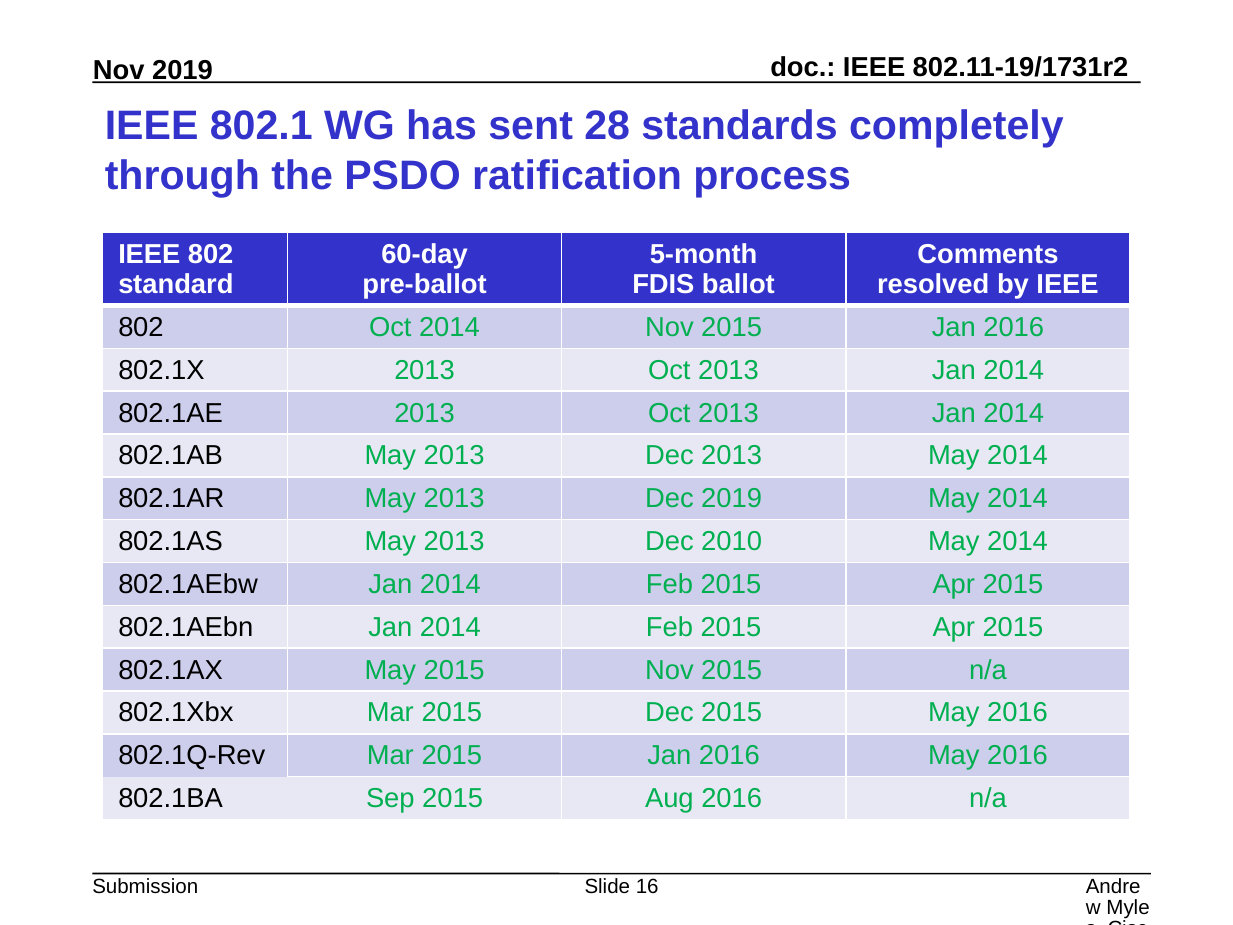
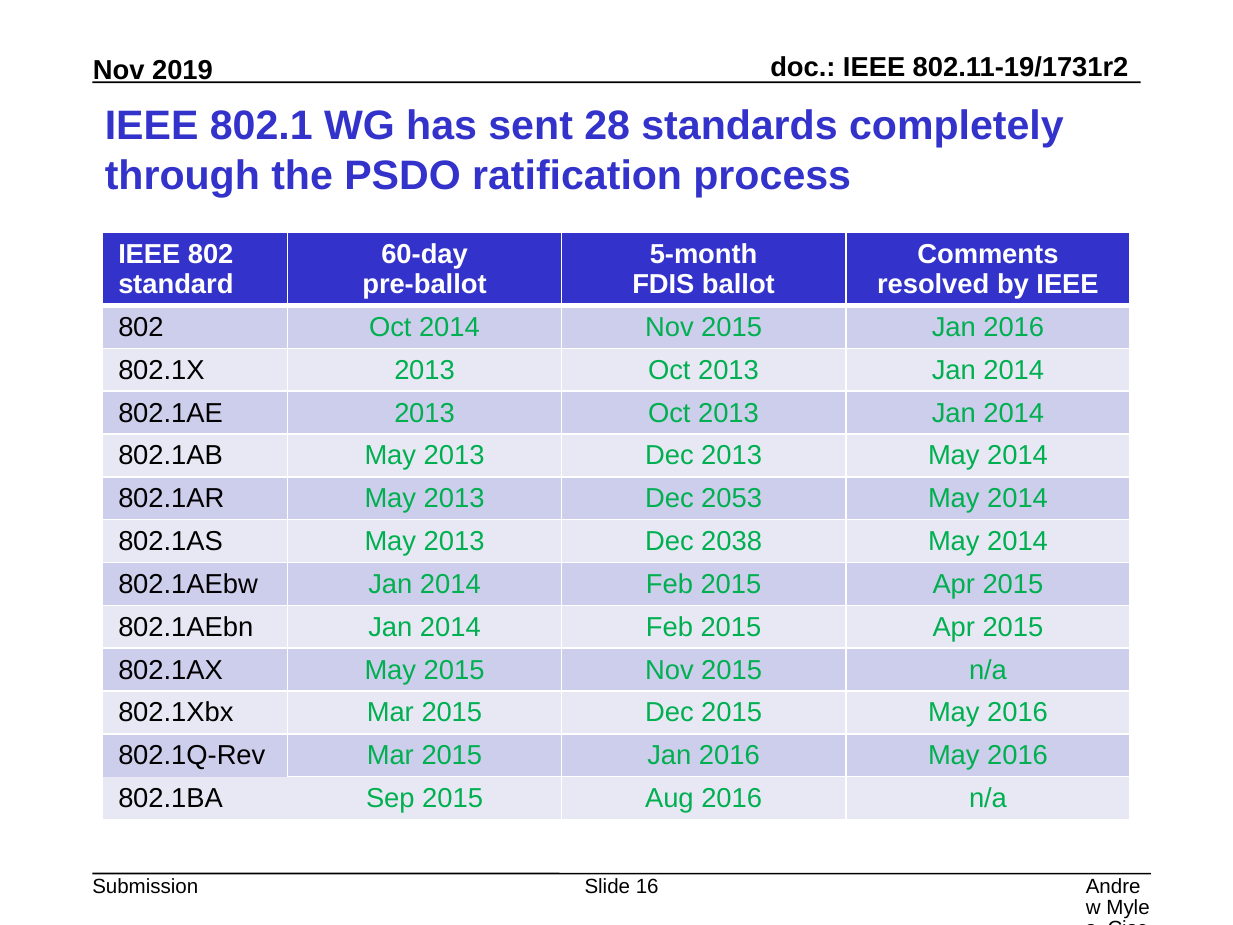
Dec 2019: 2019 -> 2053
2010: 2010 -> 2038
